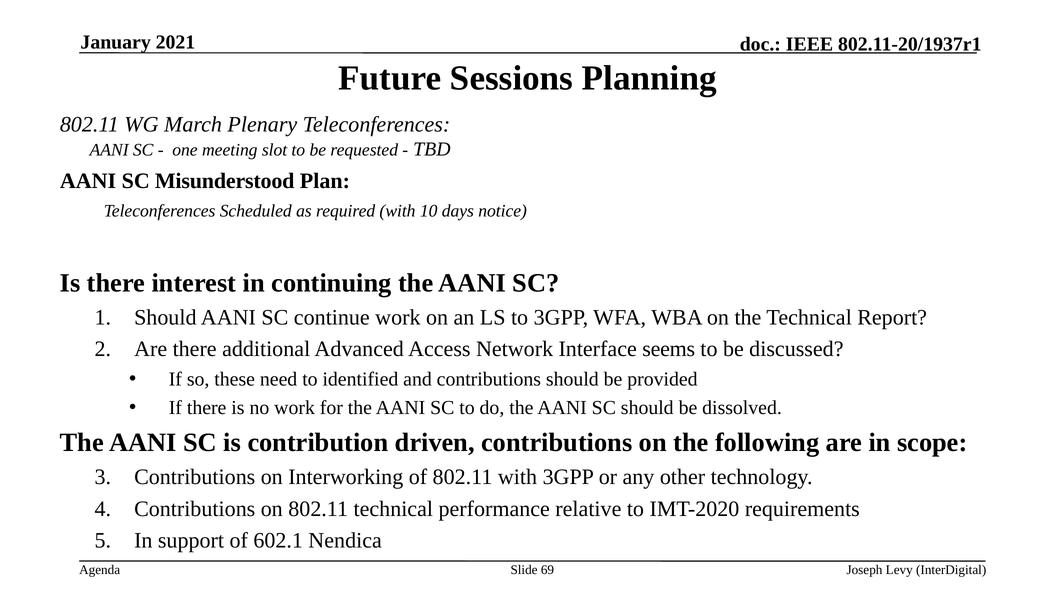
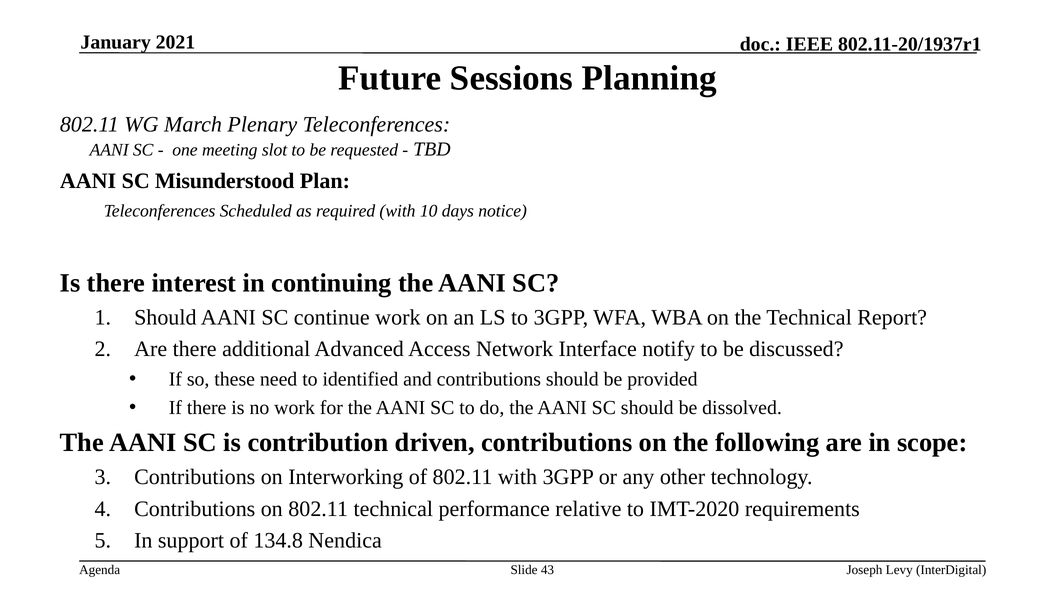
seems: seems -> notify
602.1: 602.1 -> 134.8
69: 69 -> 43
